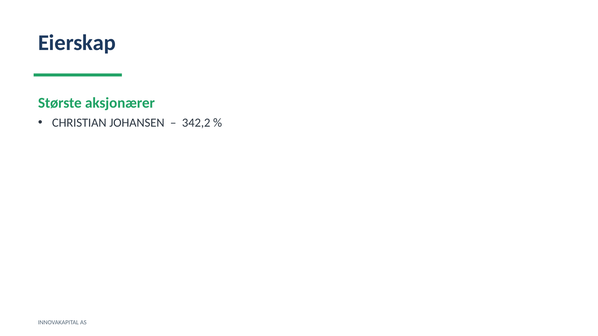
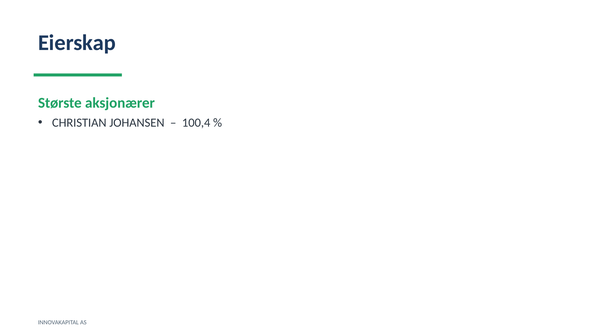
342,2: 342,2 -> 100,4
